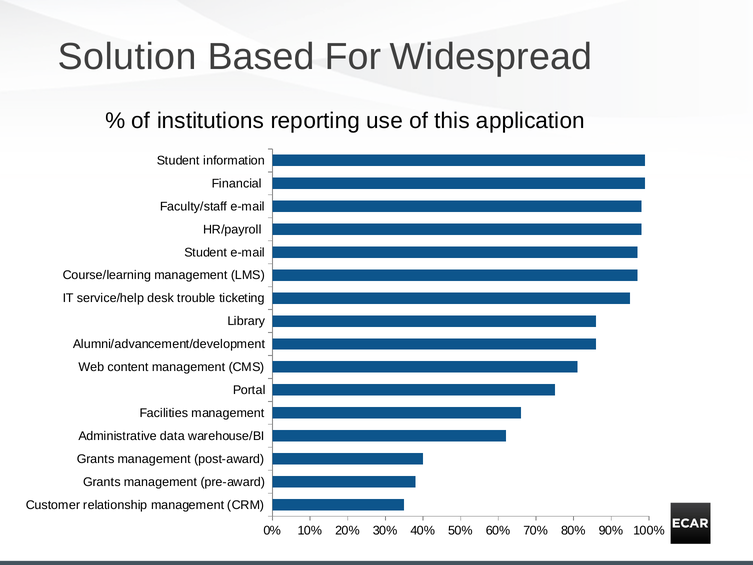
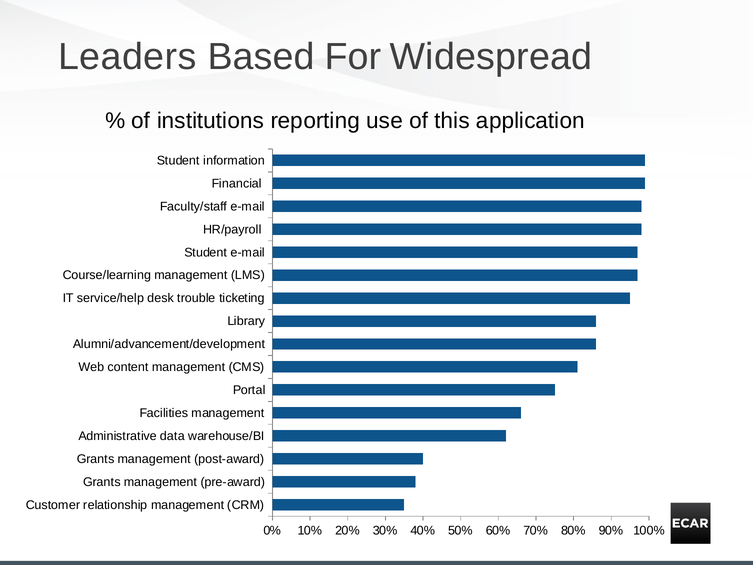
Solution: Solution -> Leaders
